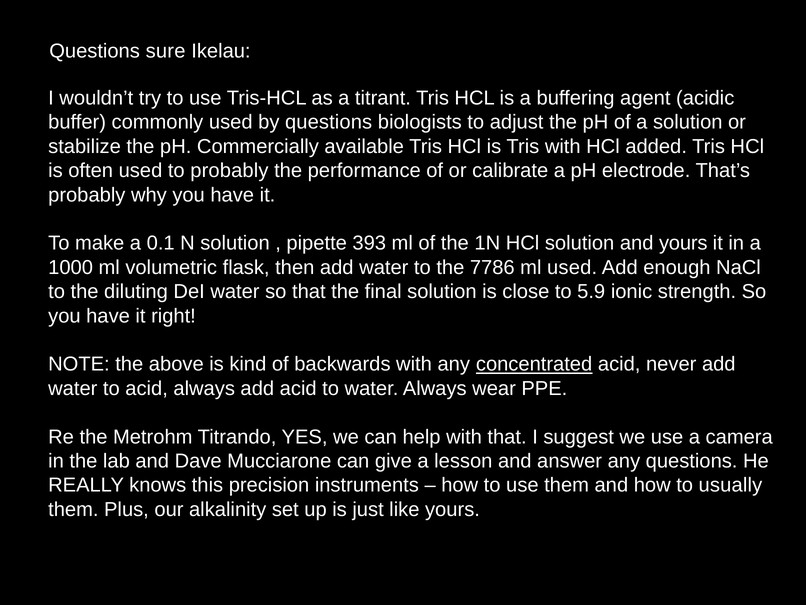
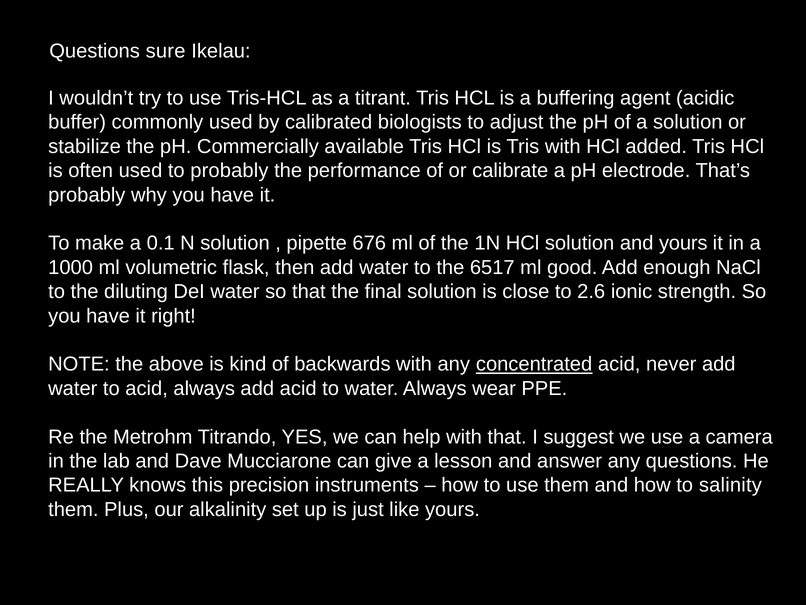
by questions: questions -> calibrated
393: 393 -> 676
7786: 7786 -> 6517
ml used: used -> good
5.9: 5.9 -> 2.6
usually: usually -> salinity
